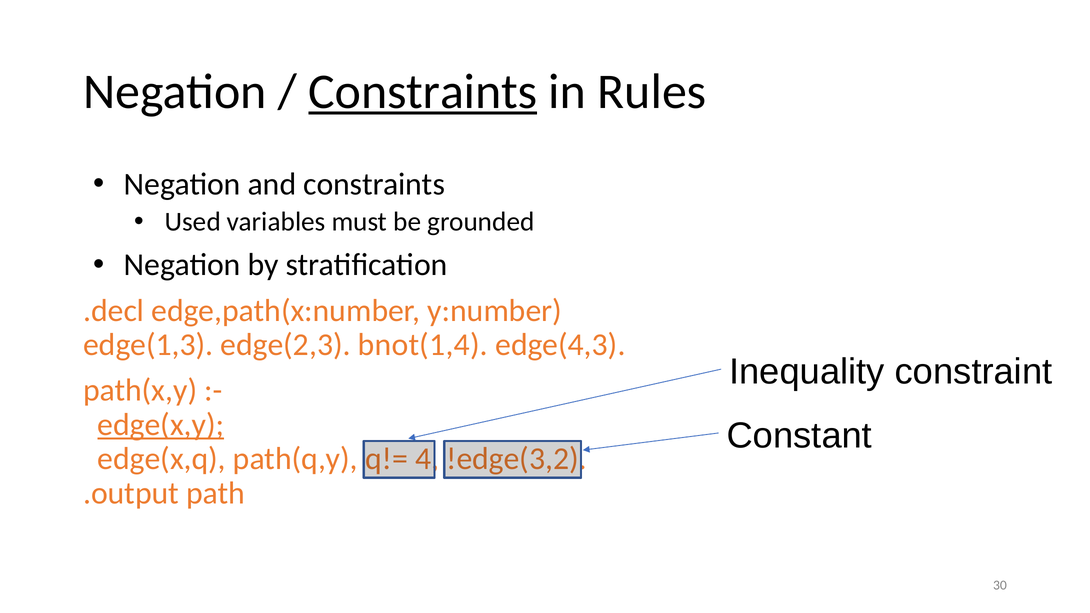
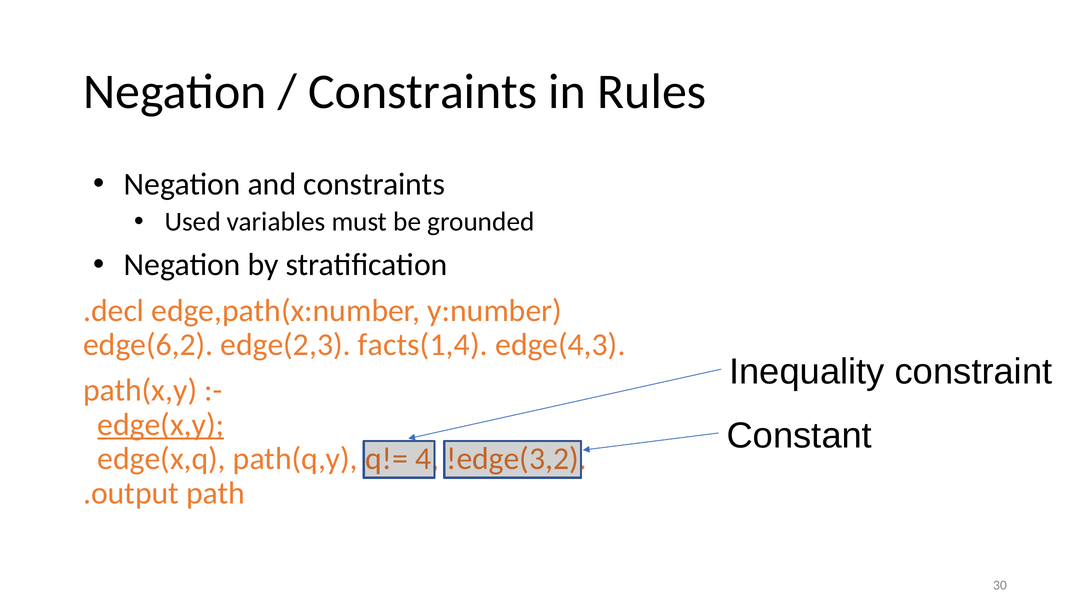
Constraints at (423, 92) underline: present -> none
edge(1,3: edge(1,3 -> edge(6,2
bnot(1,4: bnot(1,4 -> facts(1,4
